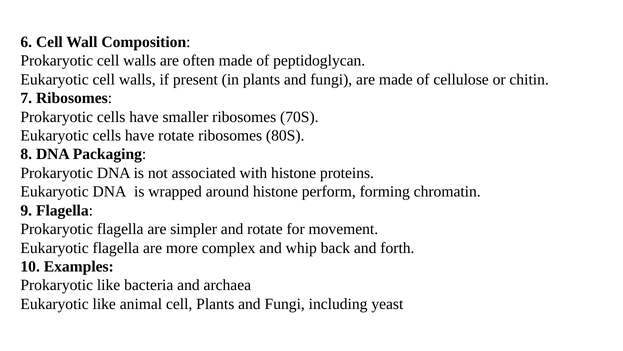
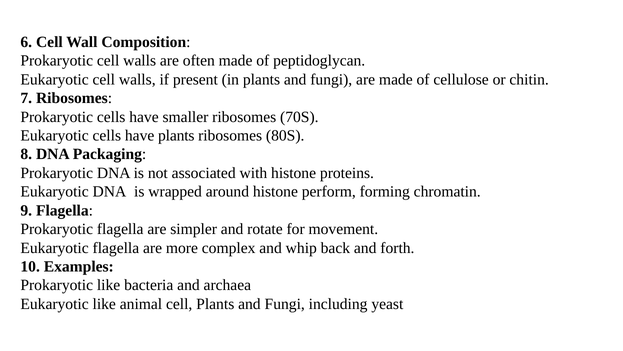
have rotate: rotate -> plants
